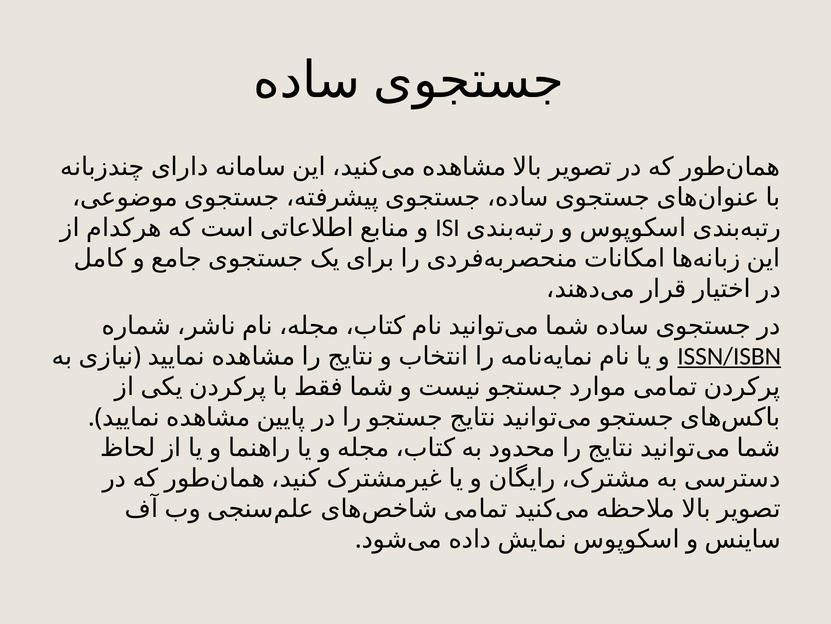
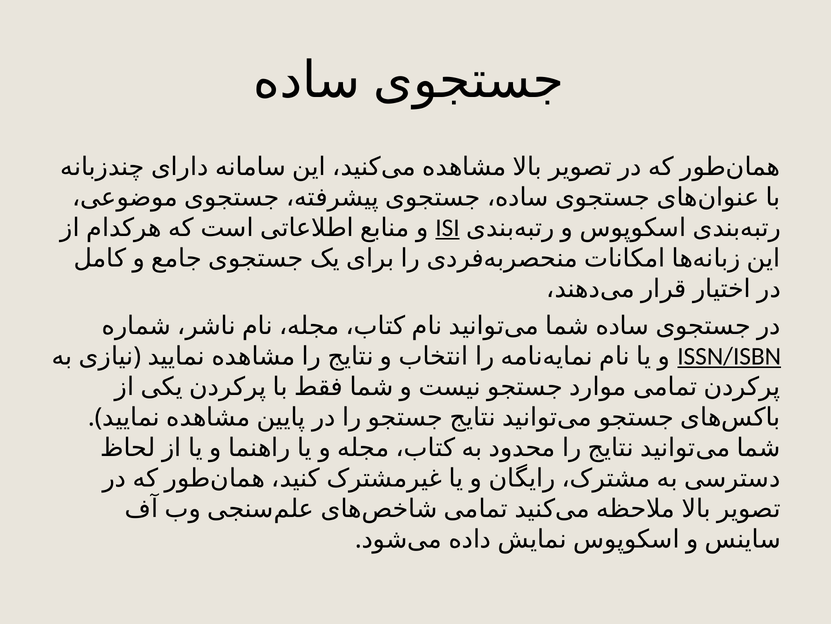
ISI underline: none -> present
